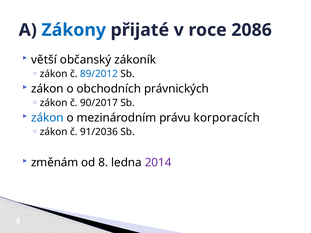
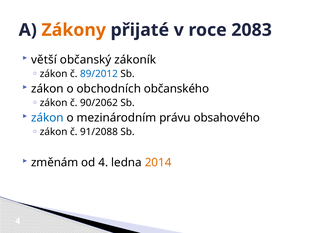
Zákony colour: blue -> orange
2086: 2086 -> 2083
právnických: právnických -> občanského
90/2017: 90/2017 -> 90/2062
korporacích: korporacích -> obsahového
91/2036: 91/2036 -> 91/2088
od 8: 8 -> 4
2014 colour: purple -> orange
